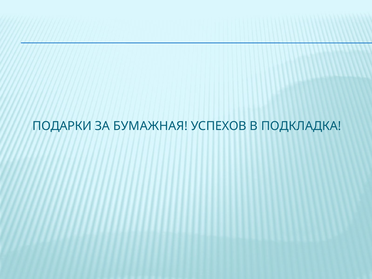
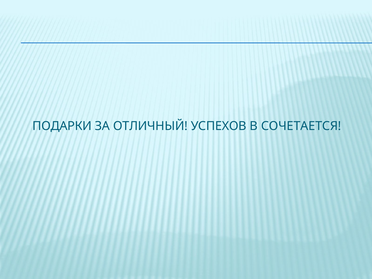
БУМАЖНАЯ: БУМАЖНАЯ -> ОТЛИЧНЫЙ
ПОДКЛАДКА: ПОДКЛАДКА -> СОЧЕТАЕТСЯ
